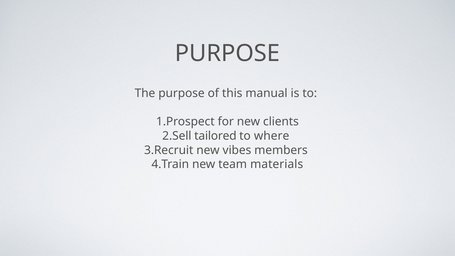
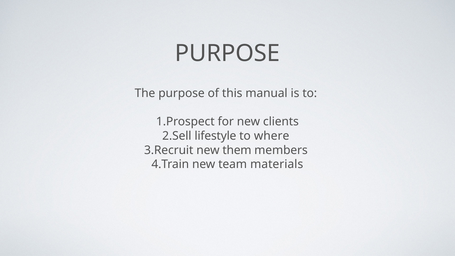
tailored: tailored -> lifestyle
vibes: vibes -> them
